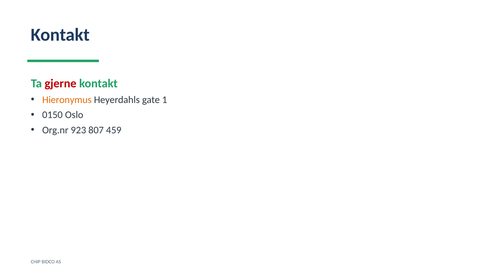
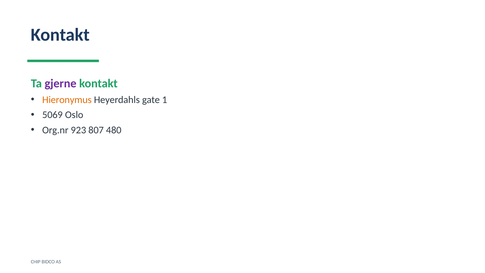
gjerne colour: red -> purple
0150: 0150 -> 5069
459: 459 -> 480
